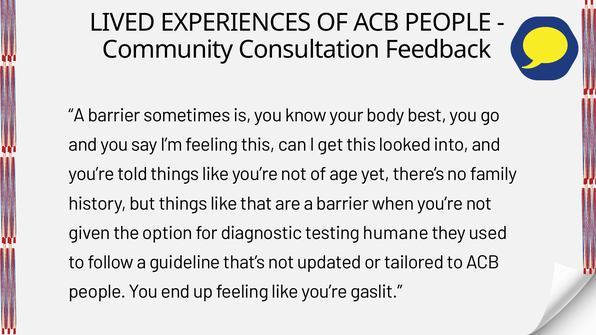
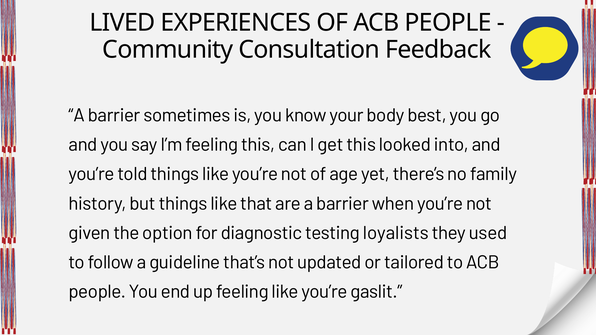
humane: humane -> loyalists
